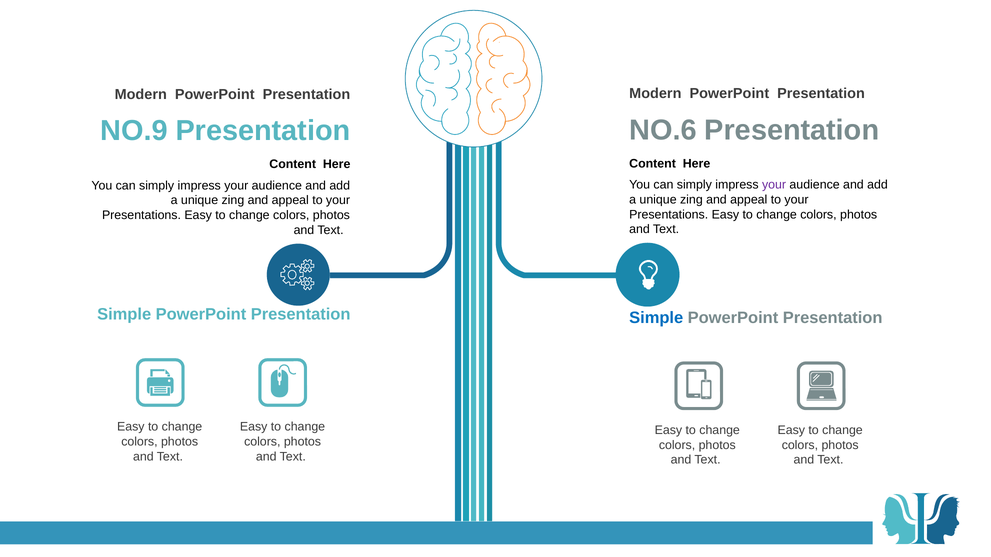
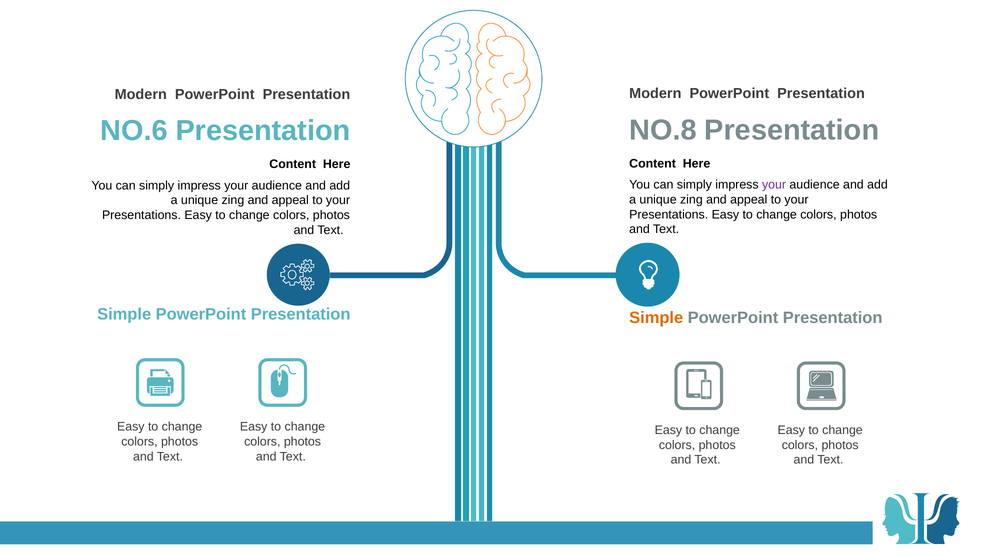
NO.6: NO.6 -> NO.8
NO.9: NO.9 -> NO.6
Simple at (656, 318) colour: blue -> orange
